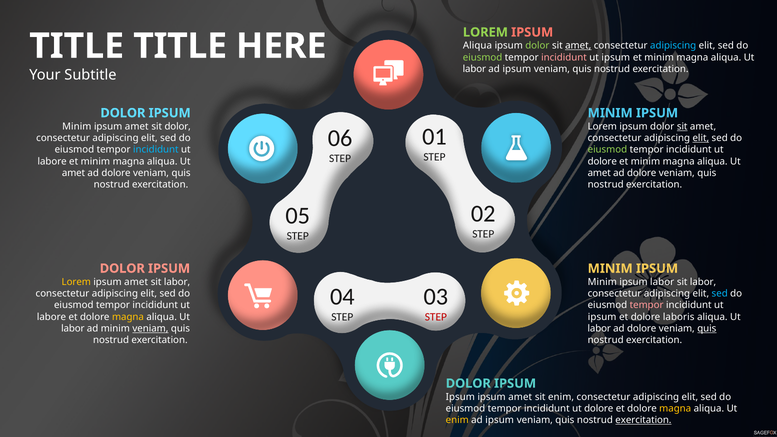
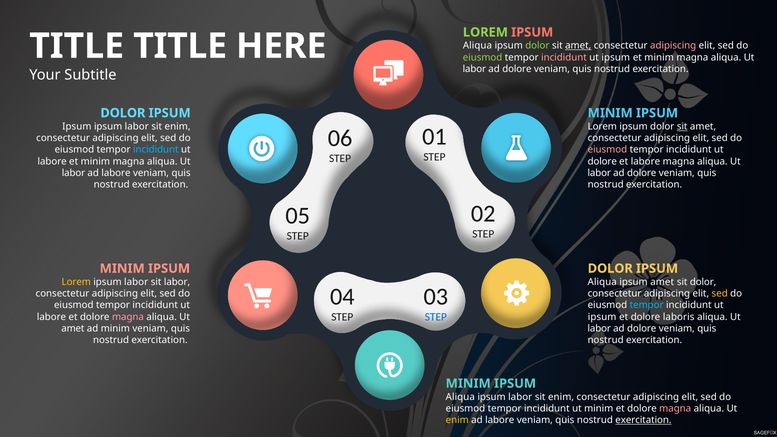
adipiscing at (673, 46) colour: light blue -> pink
ipsum at (517, 69): ipsum -> dolore
Minim at (77, 126): Minim -> Ipsum
amet at (137, 126): amet -> labor
dolor at (178, 126): dolor -> enim
elit at (701, 138) underline: present -> none
eiusmod at (607, 150) colour: light green -> pink
minim at (645, 161): minim -> labore
amet at (74, 173): amet -> labor
dolore at (116, 173): dolore -> labore
amet at (599, 173): amet -> labor
DOLOR at (122, 269): DOLOR -> MINIM
MINIM at (610, 269): MINIM -> DOLOR
amet at (136, 282): amet -> labor
Minim at (602, 282): Minim -> Aliqua
ipsum labor: labor -> amet
labor at (703, 282): labor -> dolor
sed at (720, 294) colour: light blue -> yellow
tempor at (647, 305) colour: pink -> light blue
STEP at (436, 317) colour: red -> blue
magna at (128, 317) colour: yellow -> pink
labor at (73, 329): labor -> amet
veniam at (150, 329) underline: present -> none
quis at (707, 329) underline: present -> none
DOLOR at (468, 384): DOLOR -> MINIM
Ipsum at (460, 397): Ipsum -> Aliqua
amet at (520, 397): amet -> labor
dolore at (599, 409): dolore -> minim
magna at (675, 409) colour: yellow -> pink
ipsum at (500, 420): ipsum -> labore
